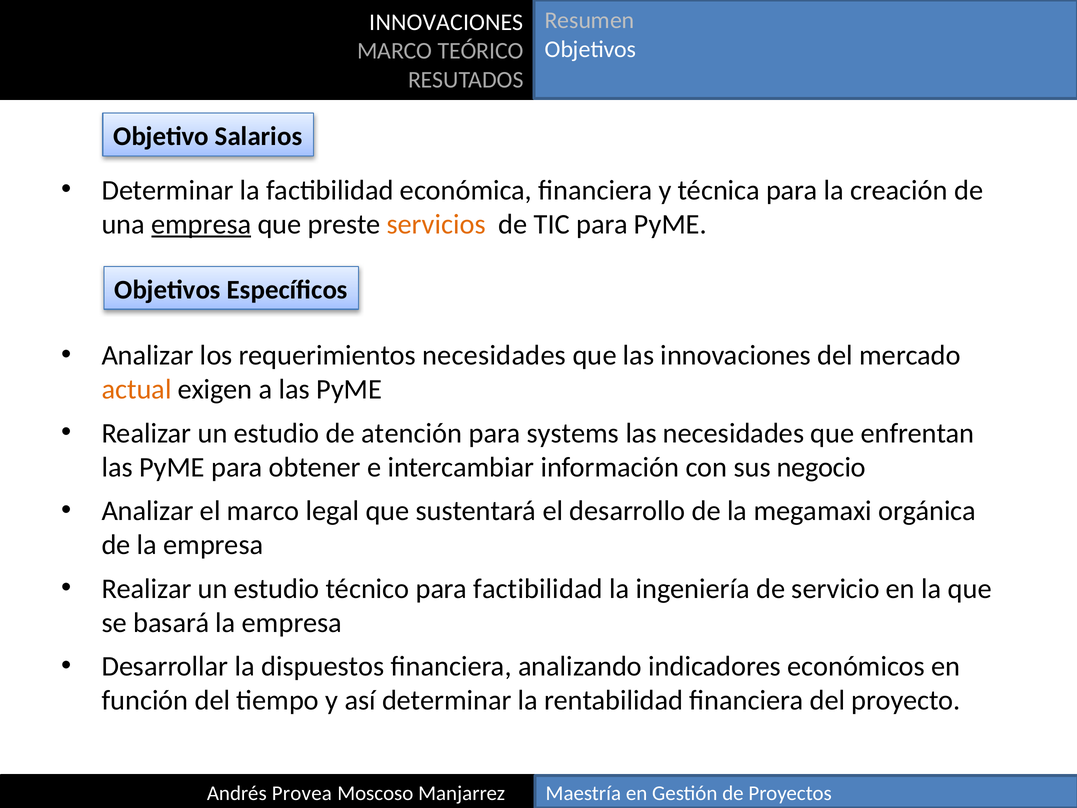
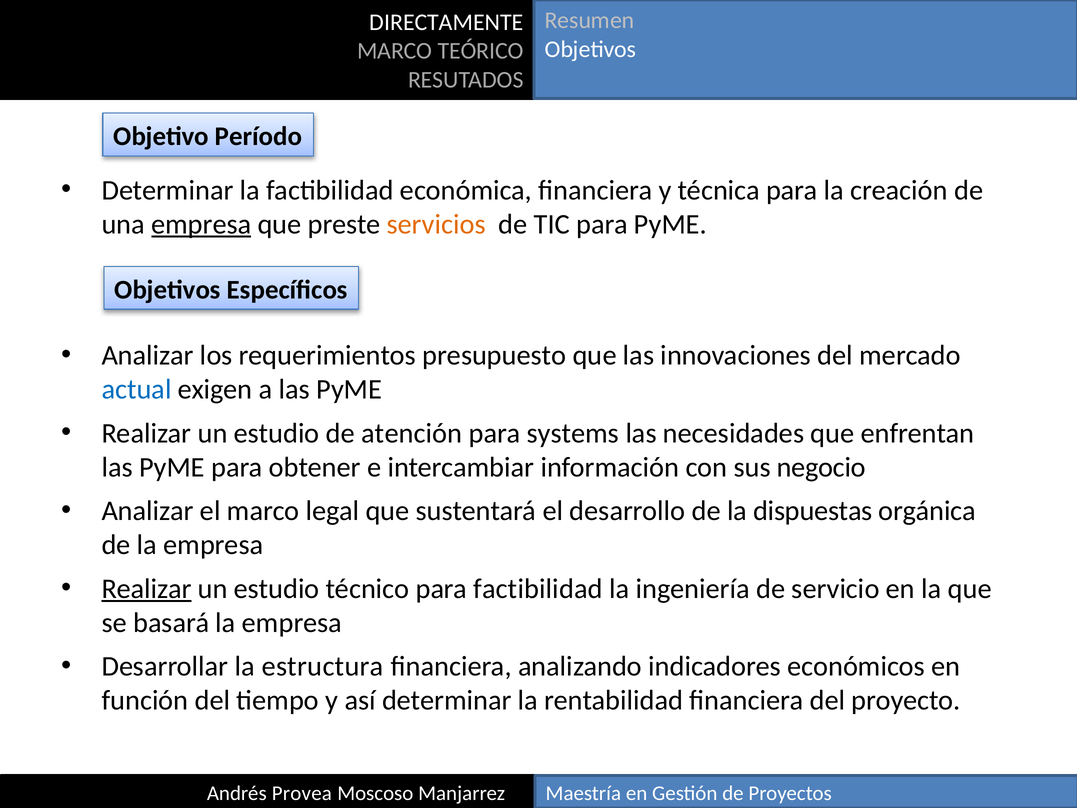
INNOVACIONES at (446, 22): INNOVACIONES -> DIRECTAMENTE
Salarios: Salarios -> Período
requerimientos necesidades: necesidades -> presupuesto
actual colour: orange -> blue
megamaxi: megamaxi -> dispuestas
Realizar at (147, 589) underline: none -> present
dispuestos: dispuestos -> estructura
